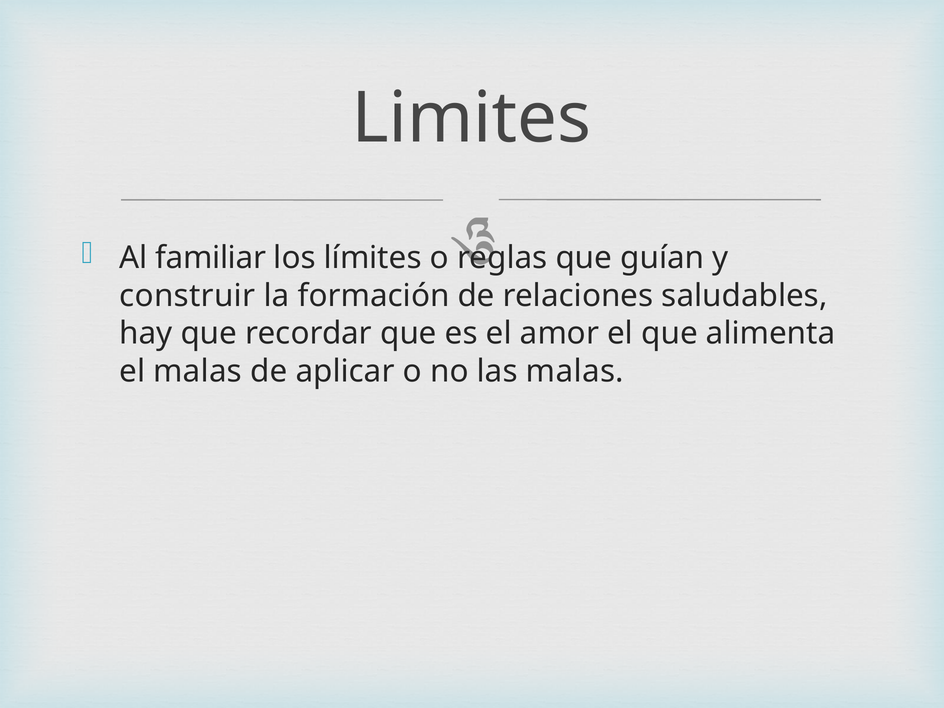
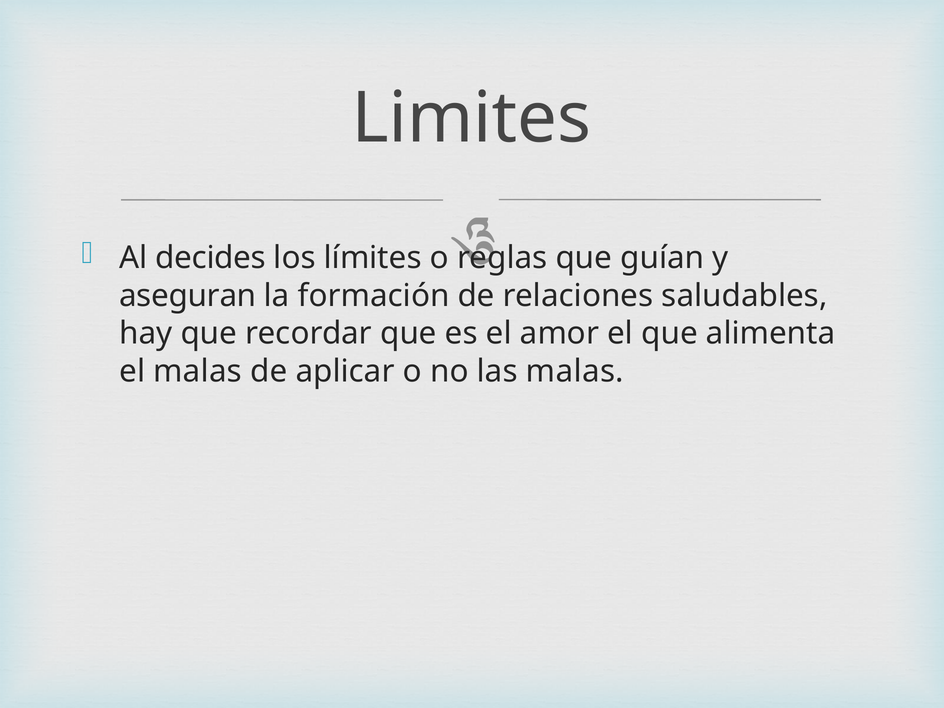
familiar: familiar -> decides
construir: construir -> aseguran
